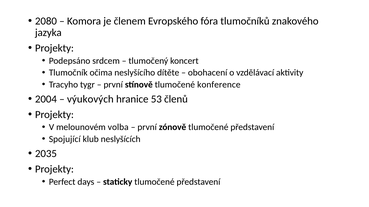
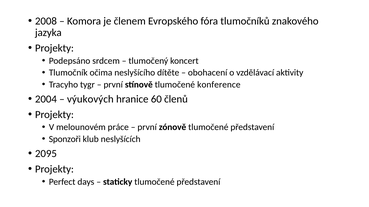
2080: 2080 -> 2008
53: 53 -> 60
volba: volba -> práce
Spojující: Spojující -> Sponzoři
2035: 2035 -> 2095
